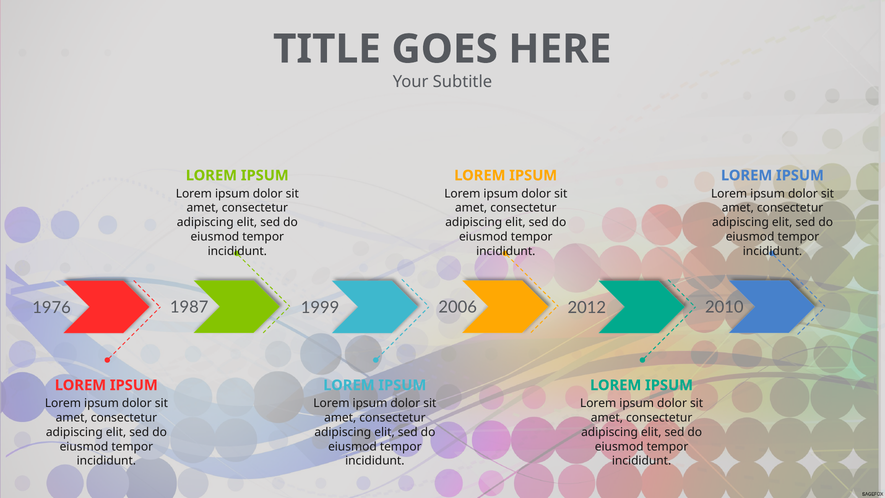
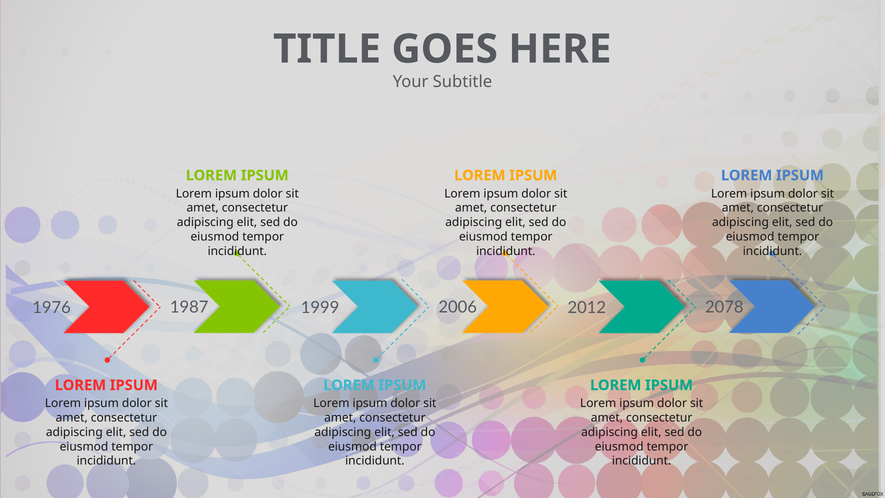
2010: 2010 -> 2078
